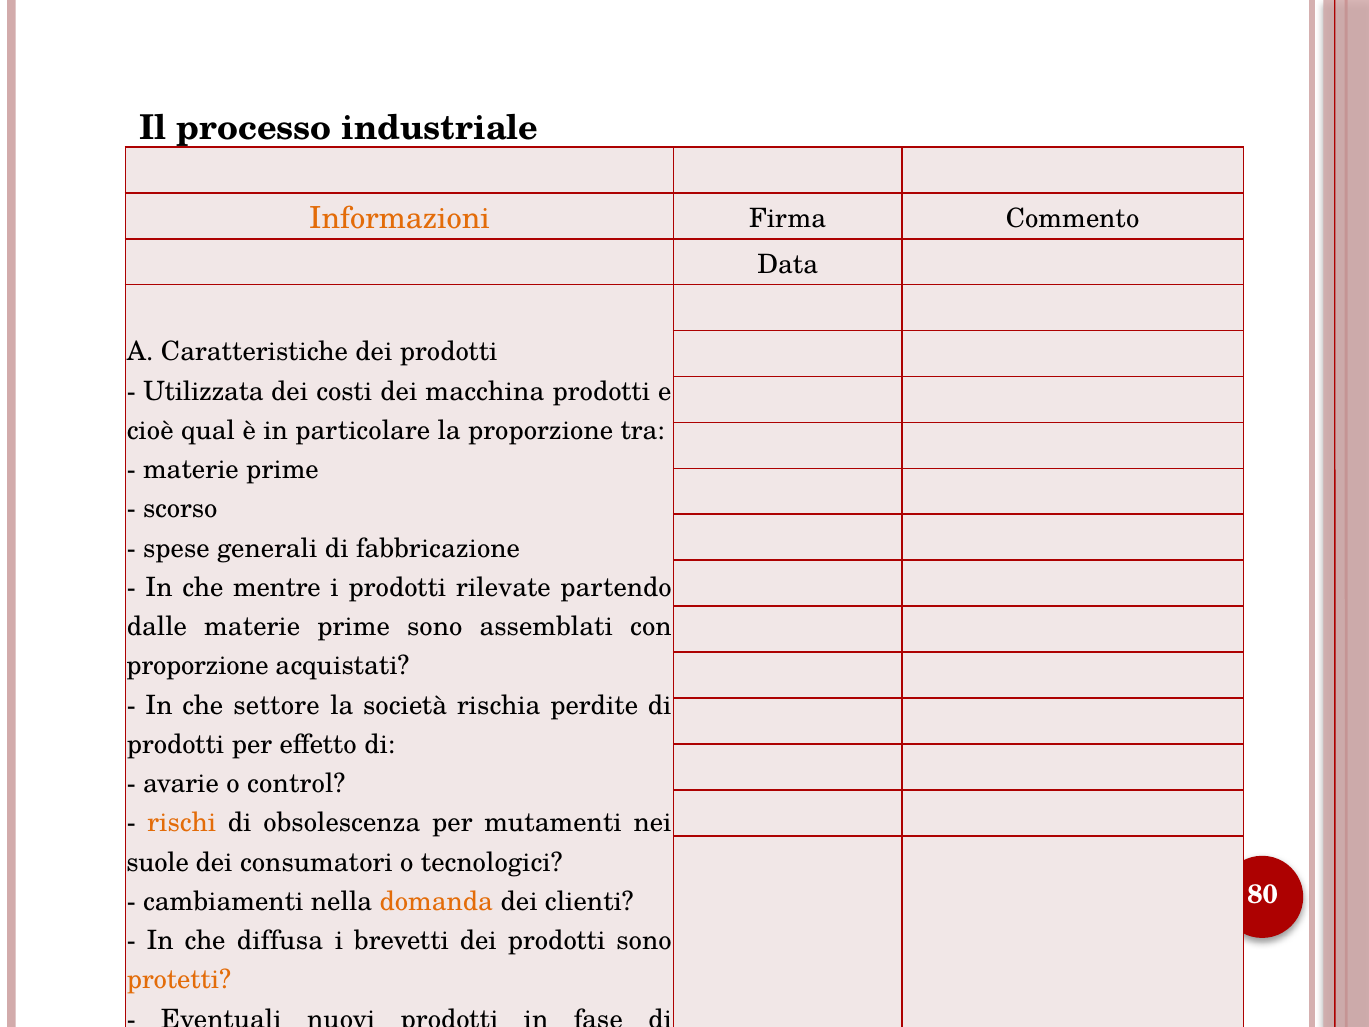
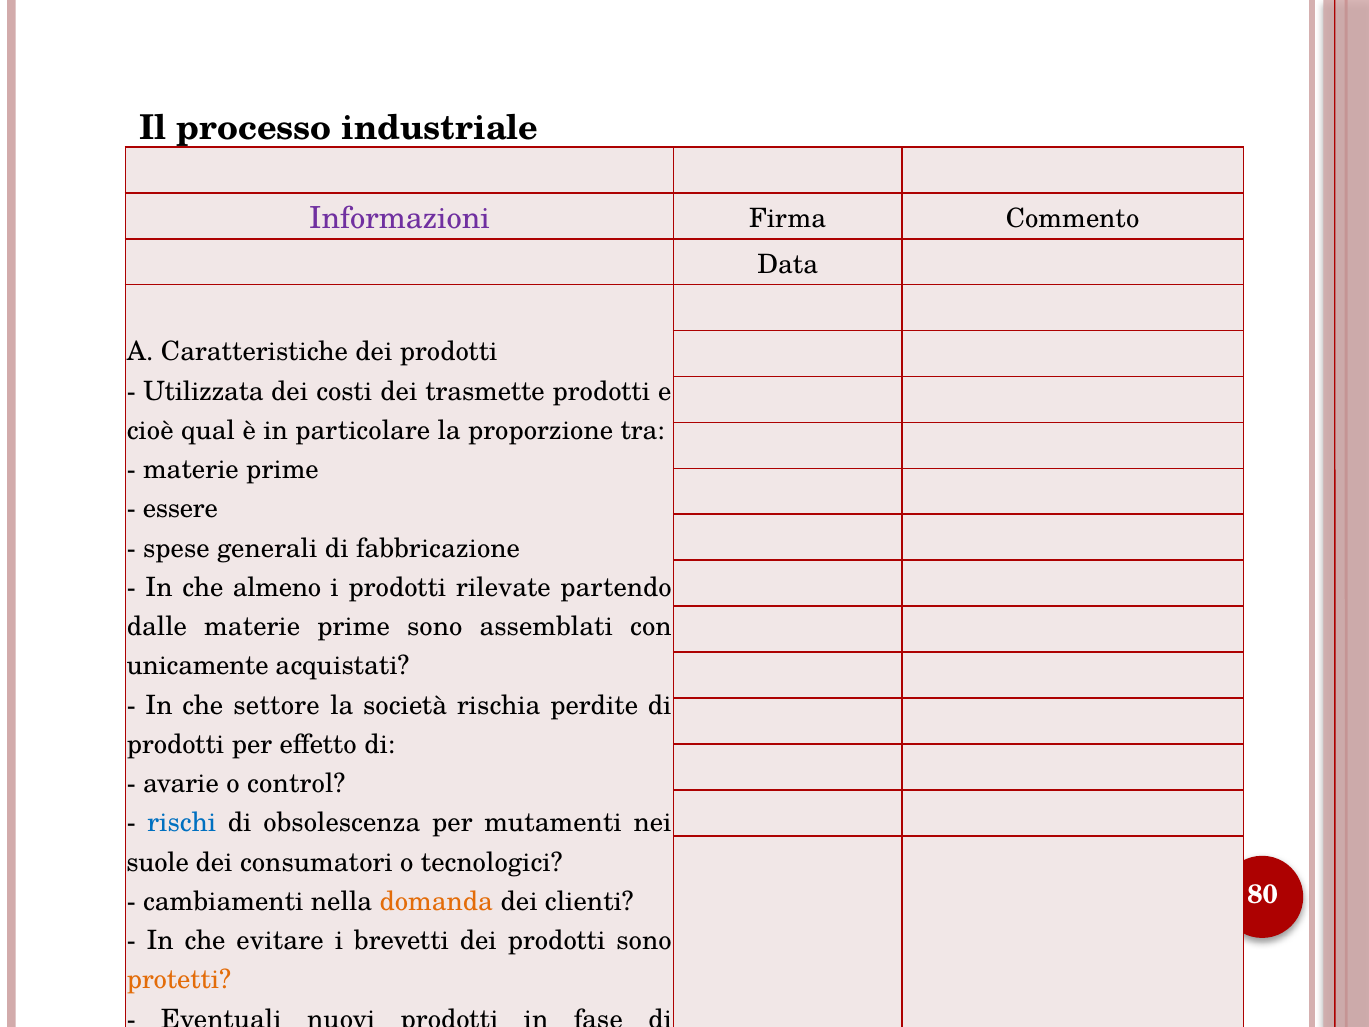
Informazioni colour: orange -> purple
macchina: macchina -> trasmette
scorso: scorso -> essere
mentre: mentre -> almeno
proporzione at (198, 666): proporzione -> unicamente
rischi colour: orange -> blue
diffusa: diffusa -> evitare
